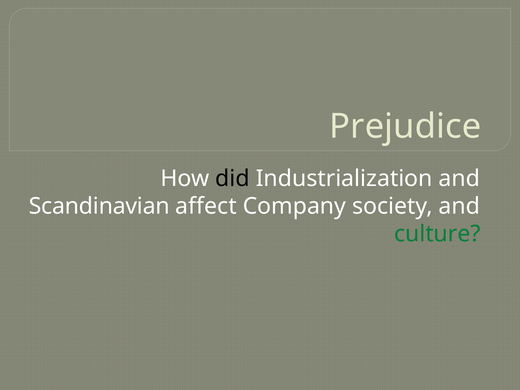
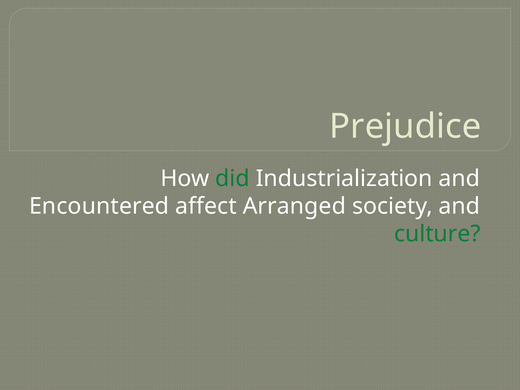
did colour: black -> green
Scandinavian: Scandinavian -> Encountered
Company: Company -> Arranged
